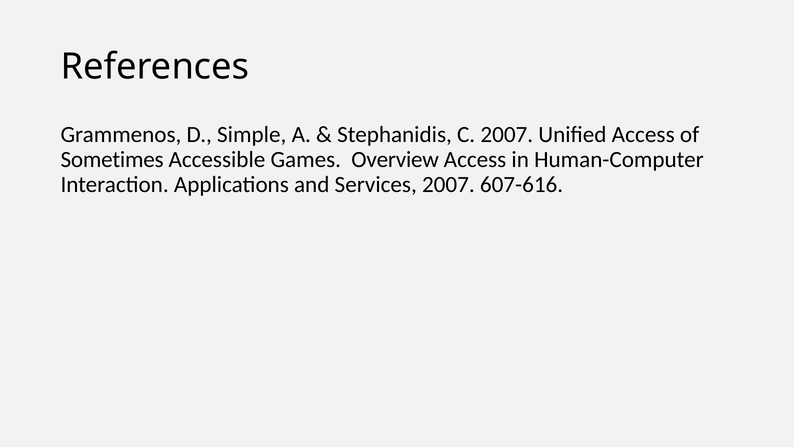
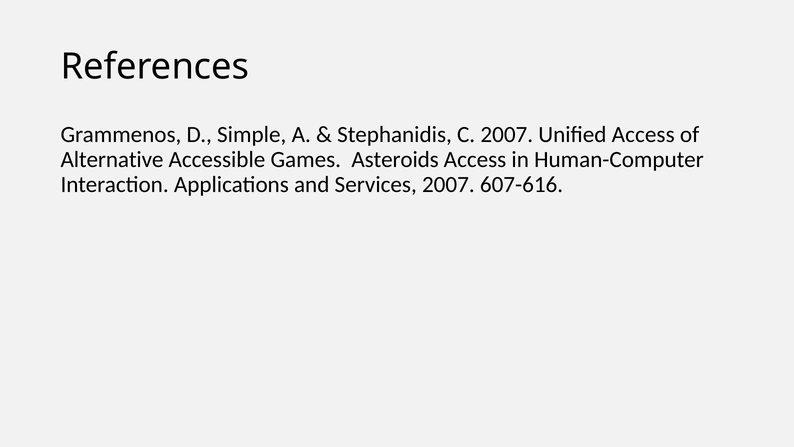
Sometimes: Sometimes -> Alternative
Overview: Overview -> Asteroids
